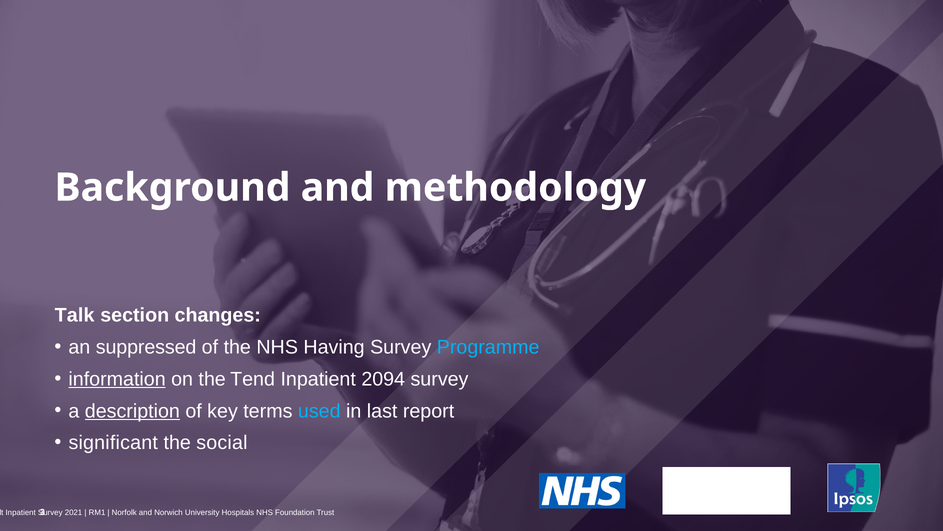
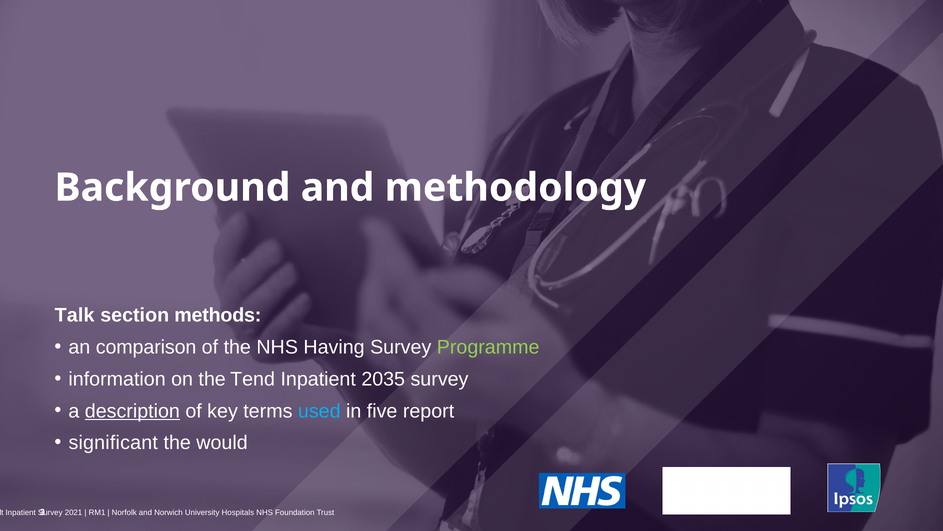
changes: changes -> methods
suppressed: suppressed -> comparison
Programme colour: light blue -> light green
information underline: present -> none
2094: 2094 -> 2035
last: last -> five
social: social -> would
